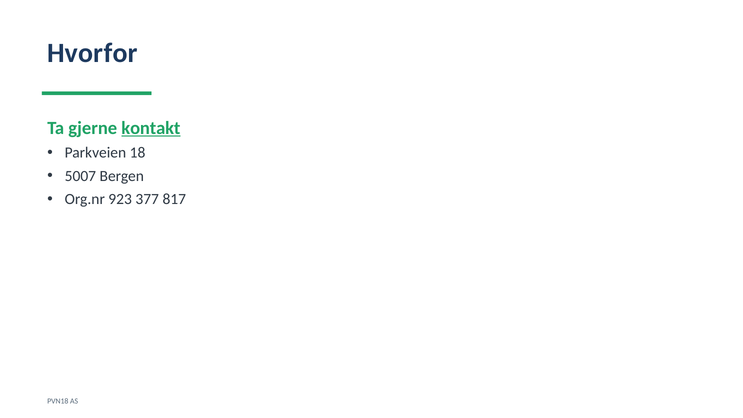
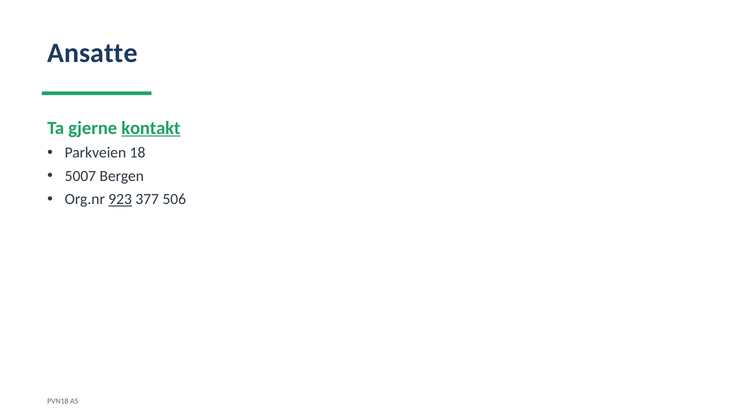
Hvorfor: Hvorfor -> Ansatte
923 underline: none -> present
817: 817 -> 506
